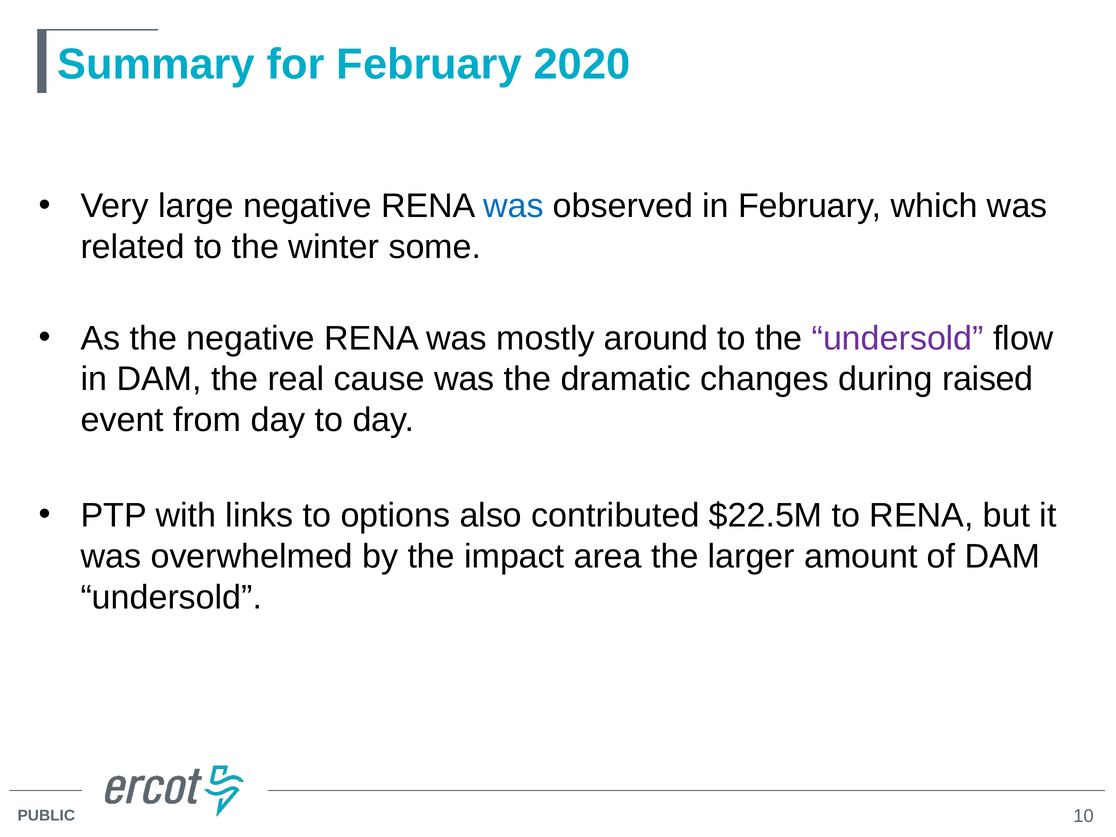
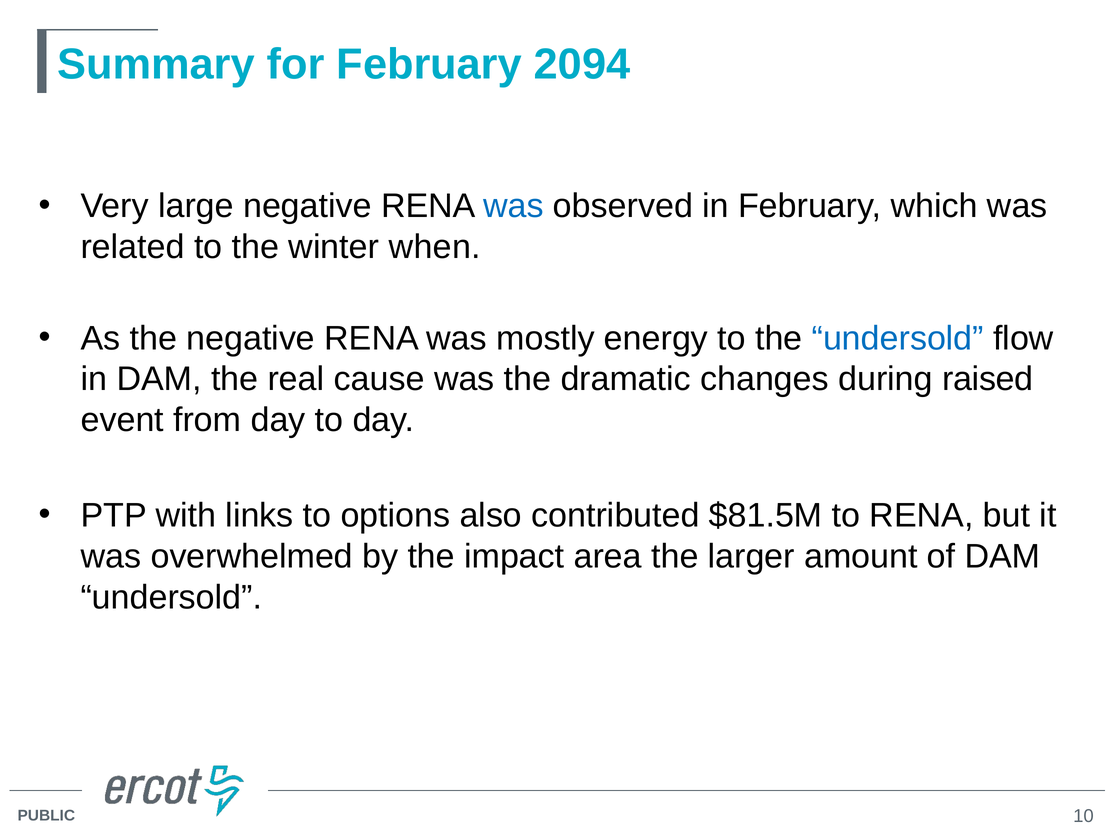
2020: 2020 -> 2094
some: some -> when
around: around -> energy
undersold at (898, 338) colour: purple -> blue
$22.5M: $22.5M -> $81.5M
